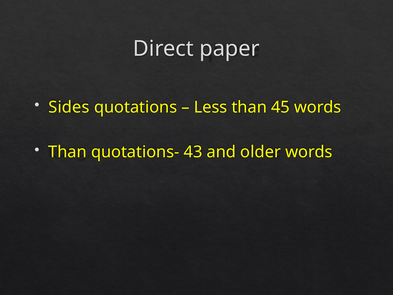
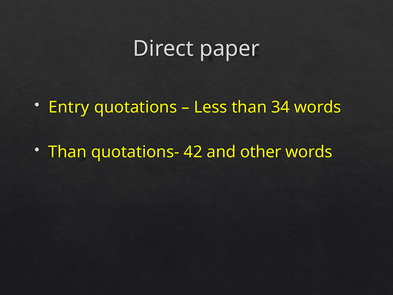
Sides: Sides -> Entry
45: 45 -> 34
43: 43 -> 42
older: older -> other
